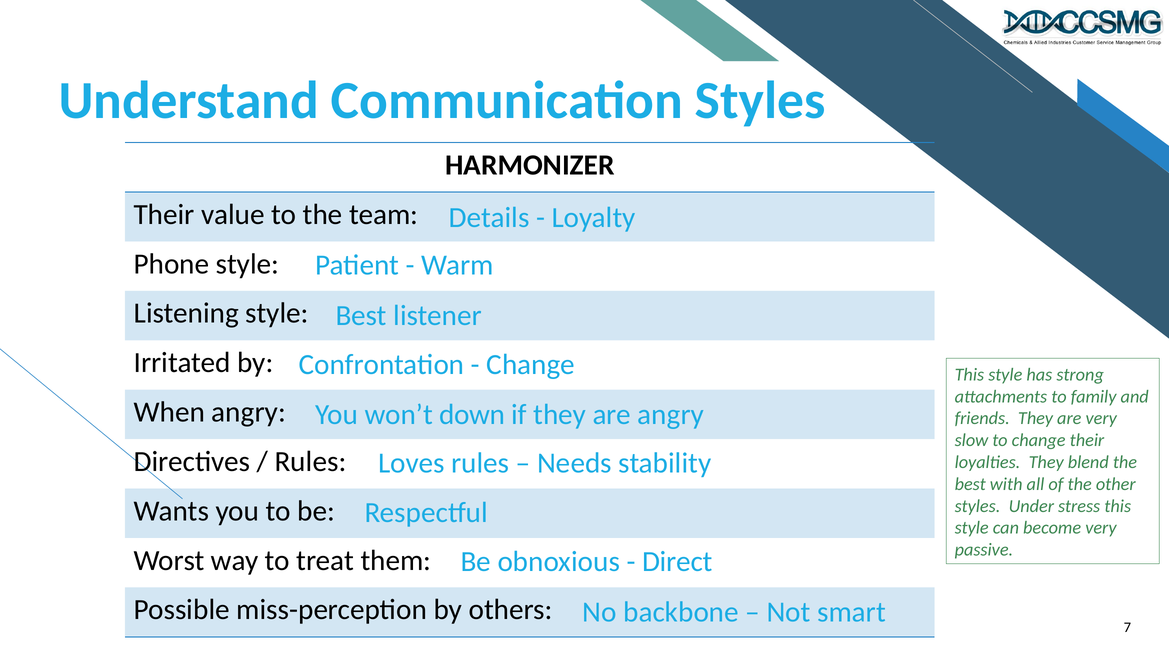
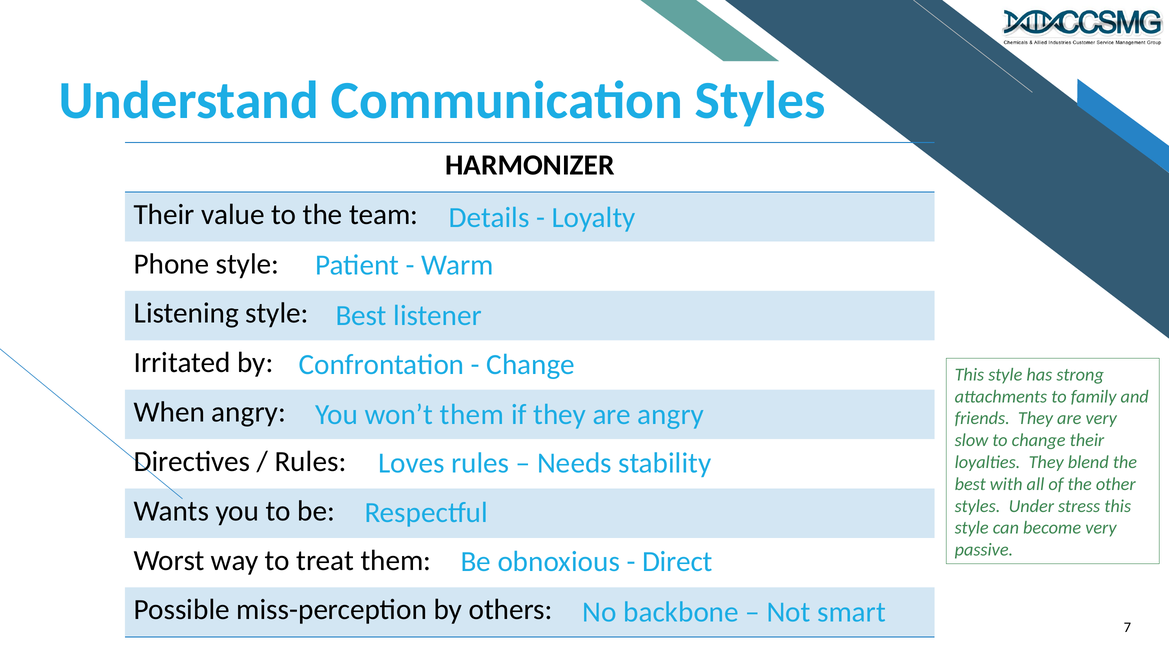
won’t down: down -> them
